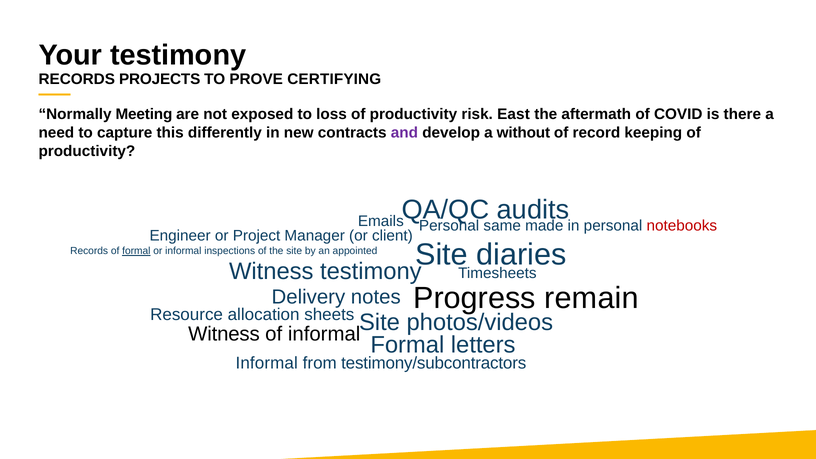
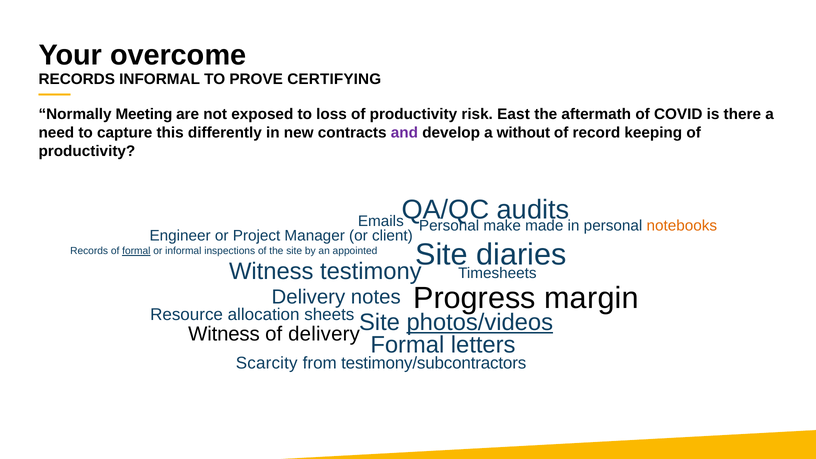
Your testimony: testimony -> overcome
RECORDS PROJECTS: PROJECTS -> INFORMAL
same: same -> make
notebooks colour: red -> orange
remain: remain -> margin
photos/videos underline: none -> present
of informal: informal -> delivery
Informal at (267, 363): Informal -> Scarcity
